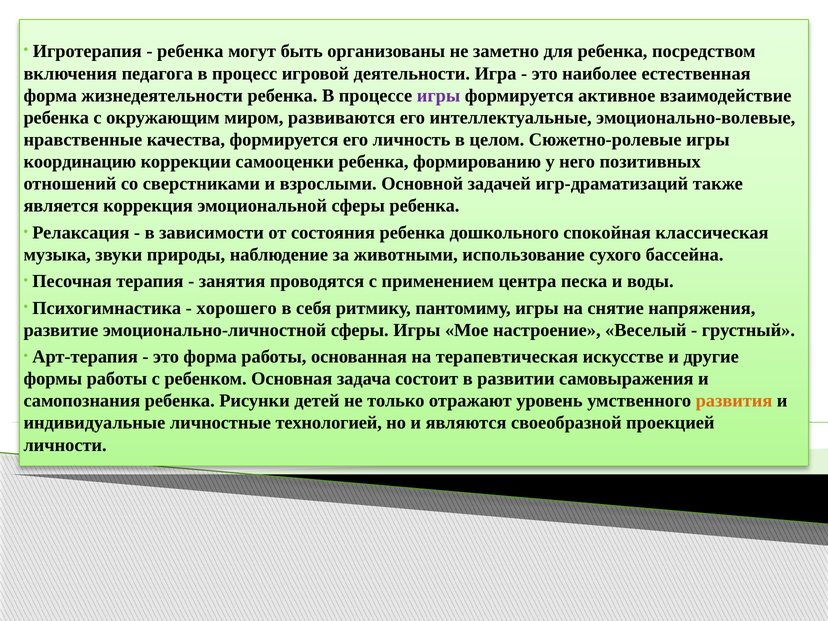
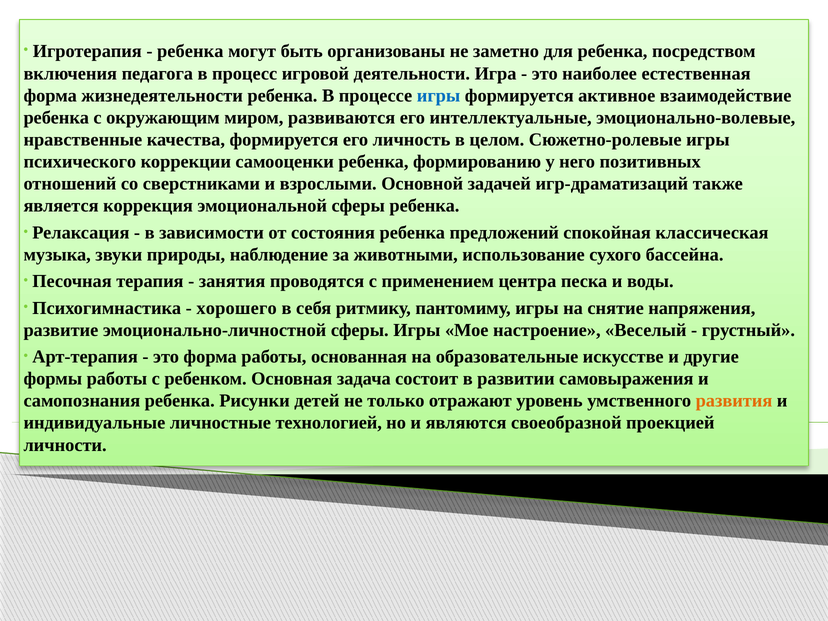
игры at (439, 96) colour: purple -> blue
координацию: координацию -> психического
дошкольного: дошкольного -> предложений
терапевтическая: терапевтическая -> образовательные
